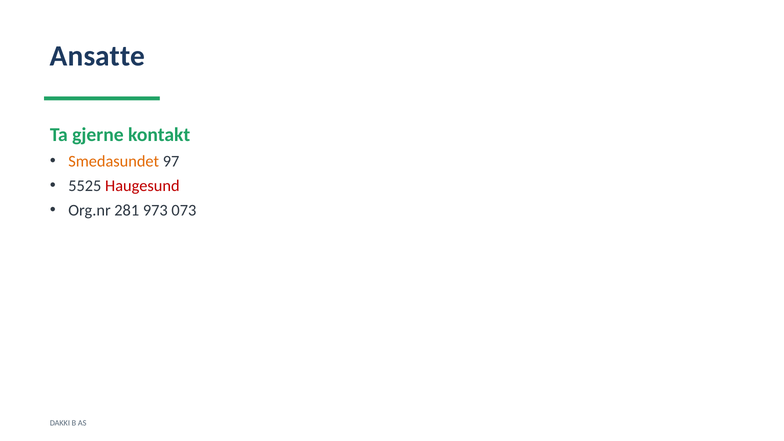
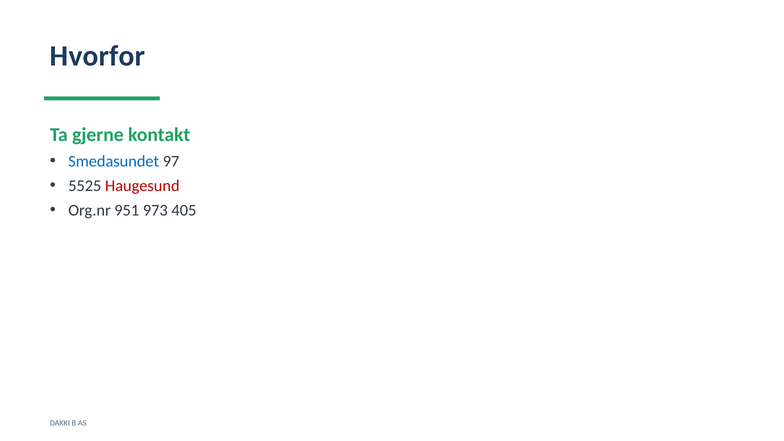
Ansatte: Ansatte -> Hvorfor
Smedasundet colour: orange -> blue
281: 281 -> 951
073: 073 -> 405
